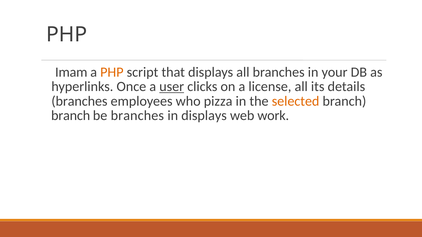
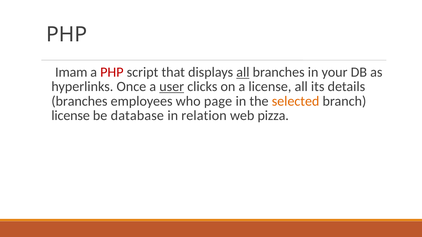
PHP at (112, 72) colour: orange -> red
all at (243, 72) underline: none -> present
pizza: pizza -> page
branch at (71, 116): branch -> license
be branches: branches -> database
in displays: displays -> relation
work: work -> pizza
